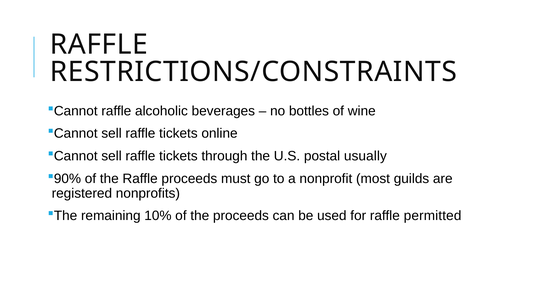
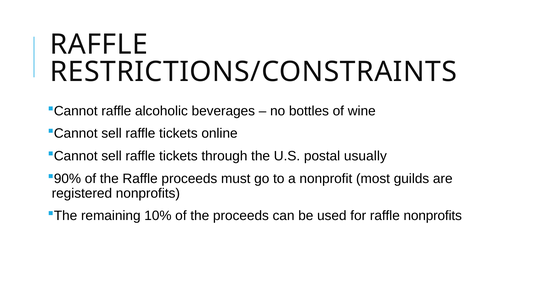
raffle permitted: permitted -> nonprofits
